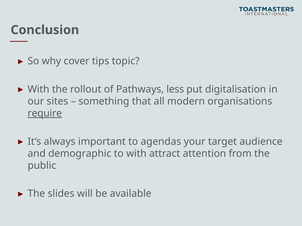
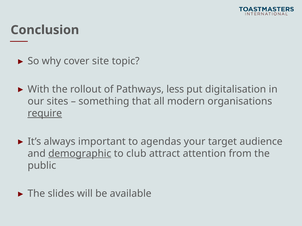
tips: tips -> site
demographic underline: none -> present
to with: with -> club
